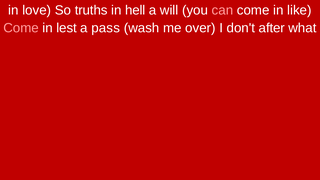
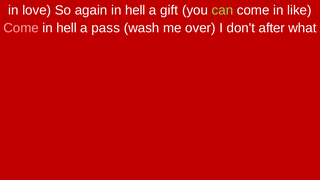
truths: truths -> again
will: will -> gift
can colour: pink -> light green
lest at (67, 28): lest -> hell
